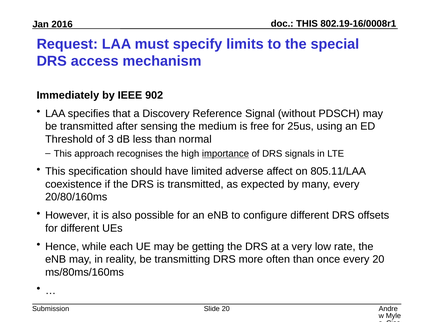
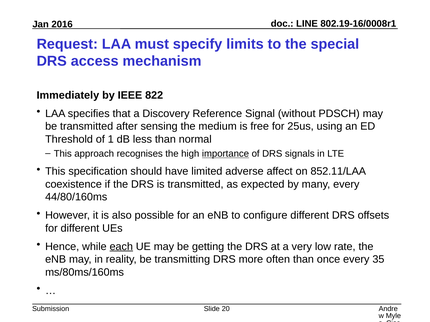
THIS at (307, 24): THIS -> LINE
902: 902 -> 822
3: 3 -> 1
805.11/LAA: 805.11/LAA -> 852.11/LAA
20/80/160ms: 20/80/160ms -> 44/80/160ms
each underline: none -> present
every 20: 20 -> 35
